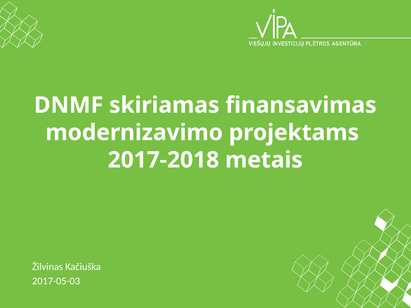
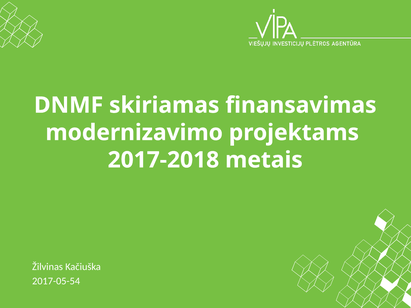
2017-05-03: 2017-05-03 -> 2017-05-54
